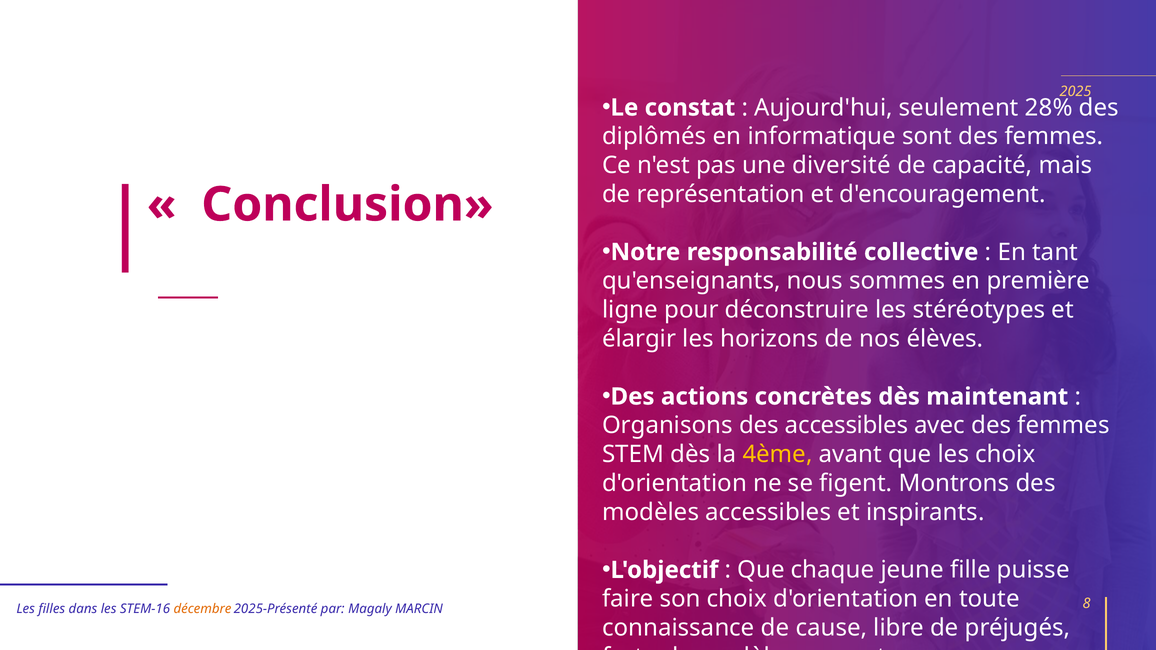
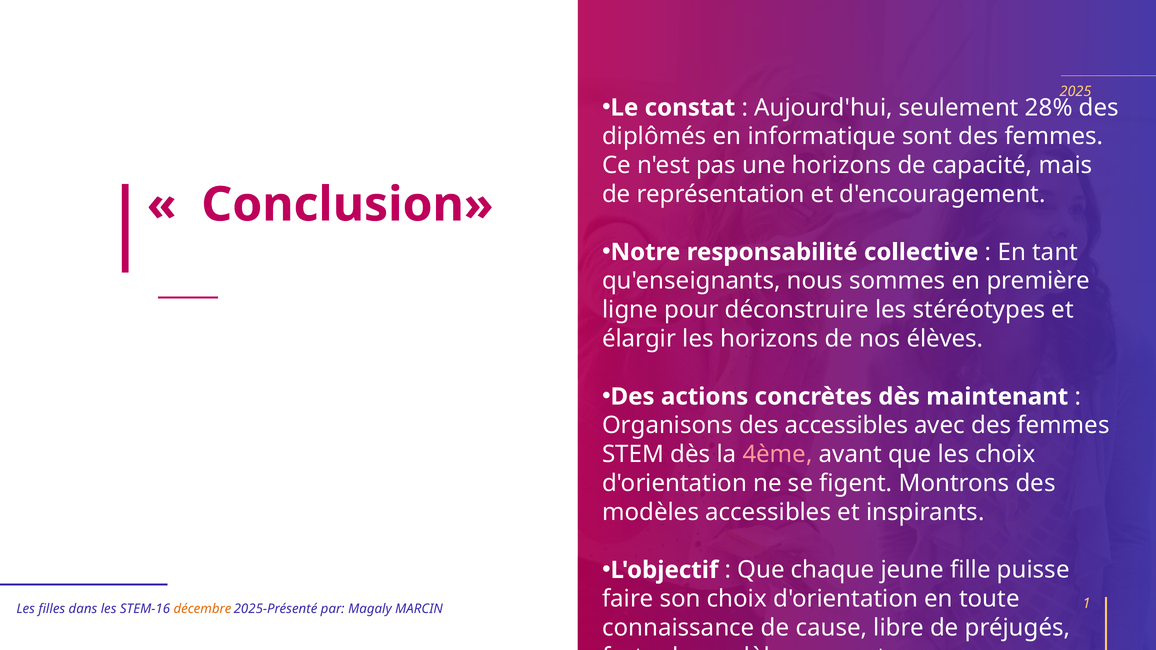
une diversité: diversité -> horizons
4ème colour: yellow -> pink
8: 8 -> 1
